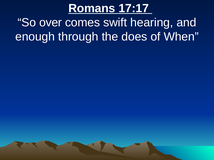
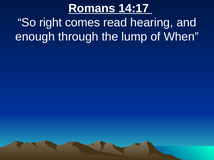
17:17: 17:17 -> 14:17
over: over -> right
swift: swift -> read
does: does -> lump
